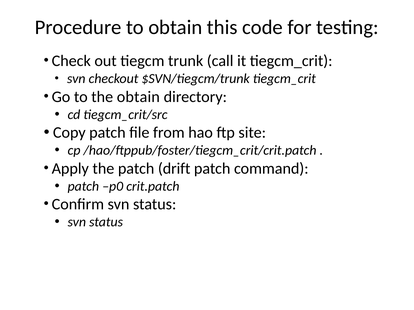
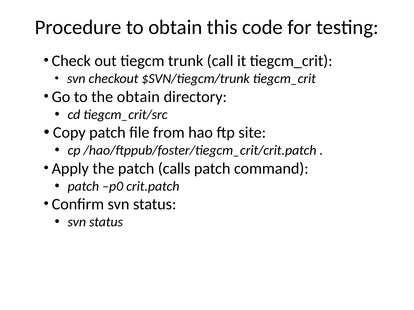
drift: drift -> calls
